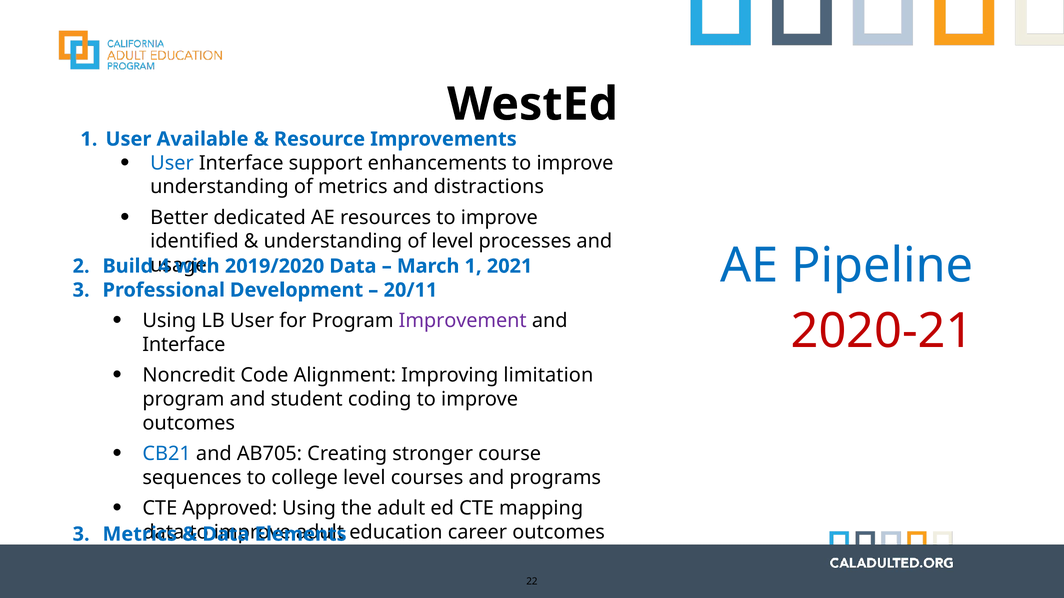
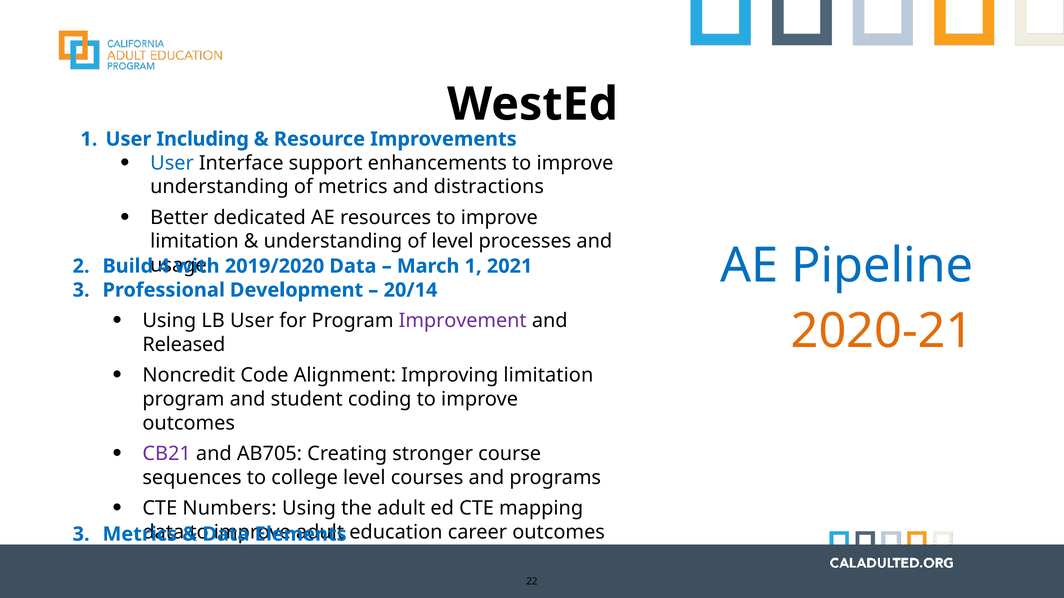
Available: Available -> Including
identified at (194, 242): identified -> limitation
20/11: 20/11 -> 20/14
2020-21 colour: red -> orange
Interface at (184, 345): Interface -> Released
CB21 colour: blue -> purple
Approved: Approved -> Numbers
